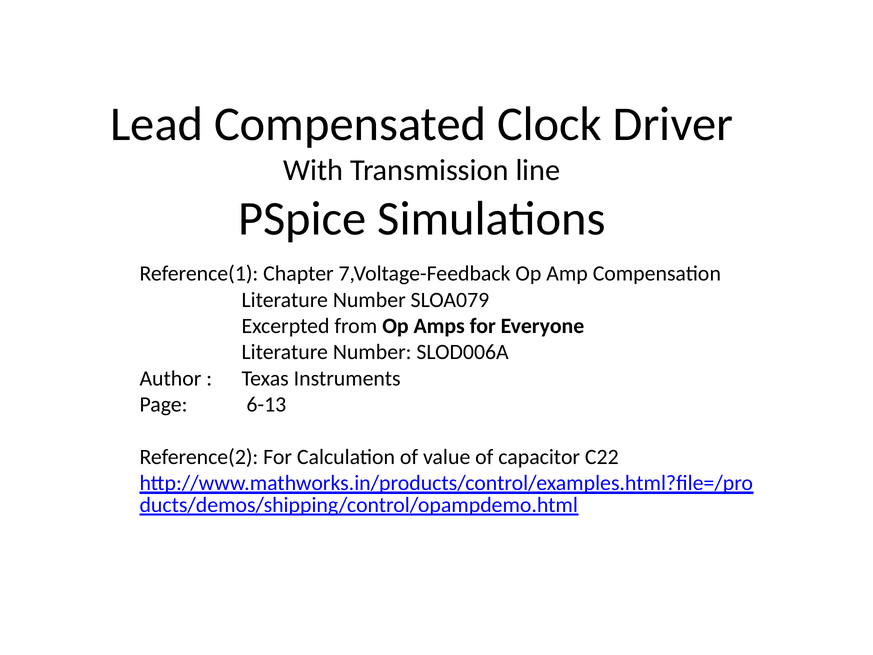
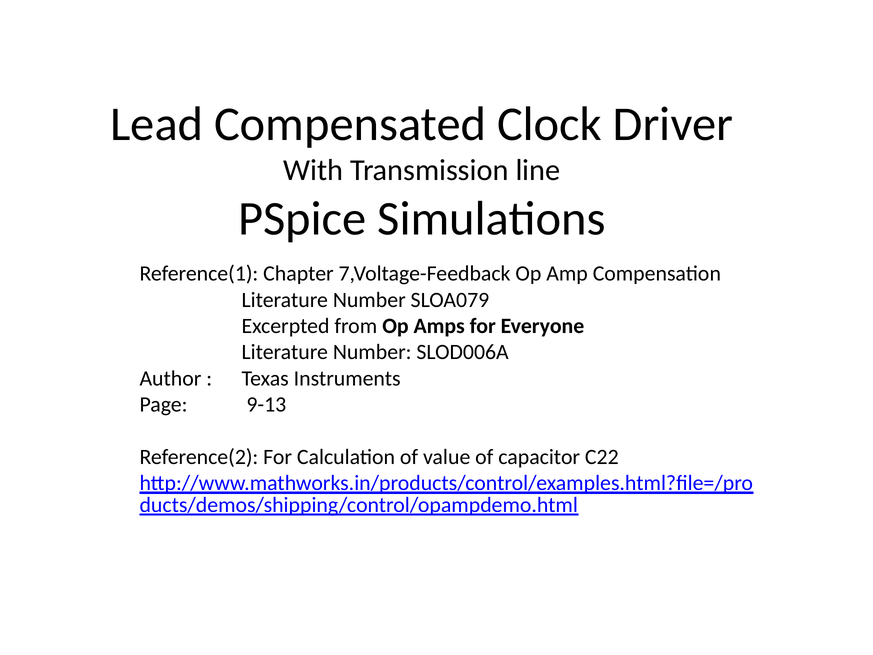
6-13: 6-13 -> 9-13
